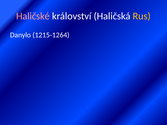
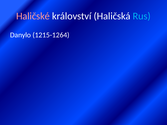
Rus colour: yellow -> light blue
